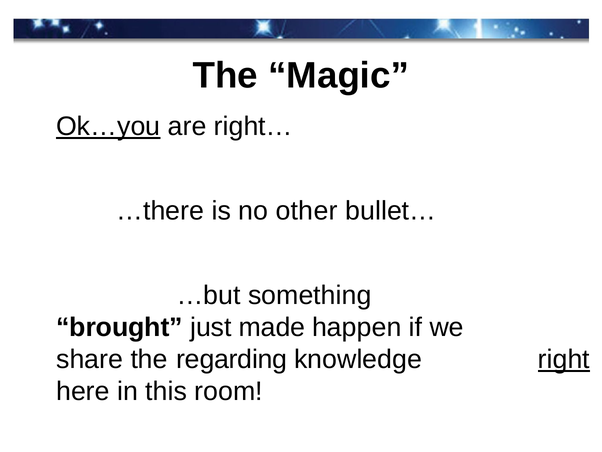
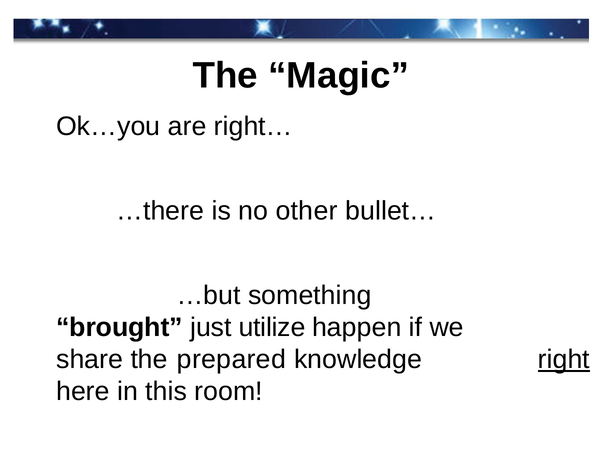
Ok…you underline: present -> none
made: made -> utilize
regarding: regarding -> prepared
